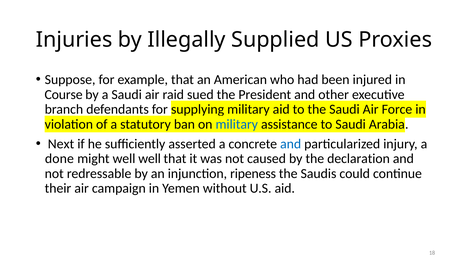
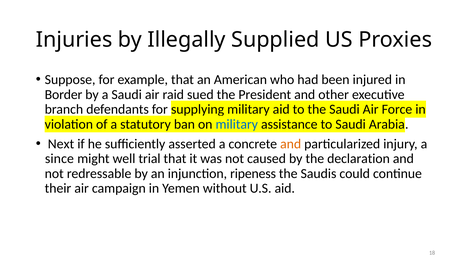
Course: Course -> Border
and at (291, 144) colour: blue -> orange
done: done -> since
well well: well -> trial
